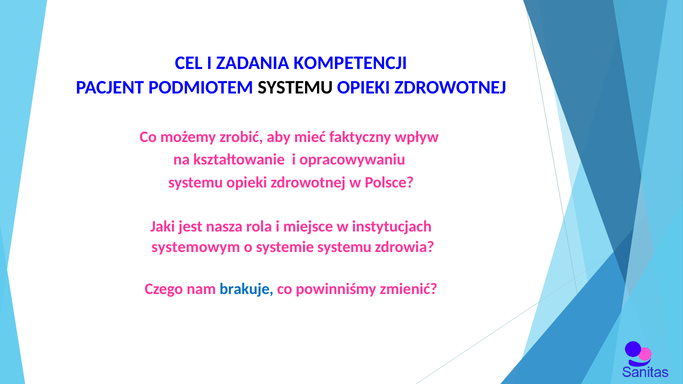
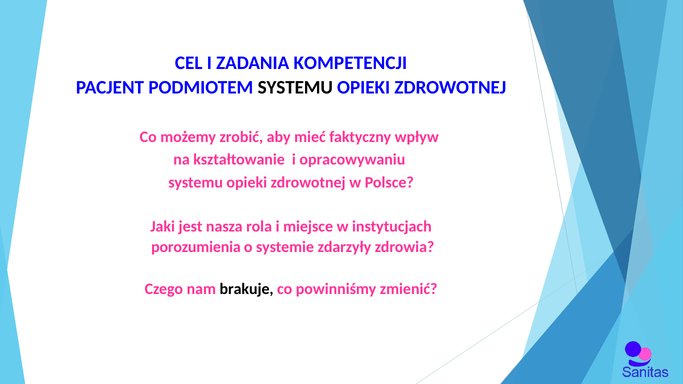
systemowym: systemowym -> porozumienia
systemie systemu: systemu -> zdarzyły
brakuje colour: blue -> black
